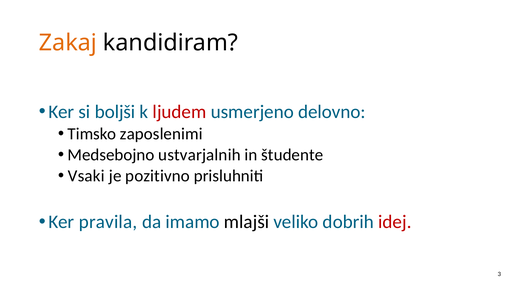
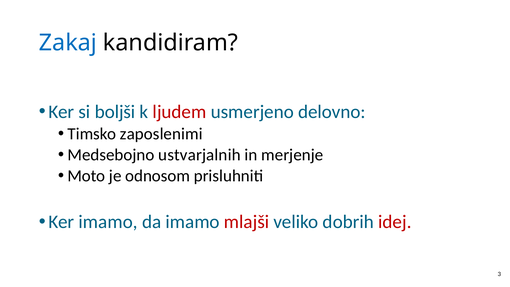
Zakaj colour: orange -> blue
študente: študente -> merjenje
Vsaki: Vsaki -> Moto
pozitivno: pozitivno -> odnosom
Ker pravila: pravila -> imamo
mlajši colour: black -> red
